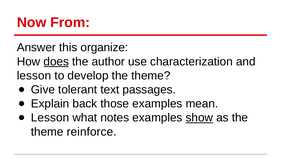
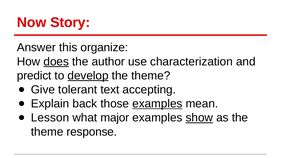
From: From -> Story
lesson at (34, 76): lesson -> predict
develop underline: none -> present
passages: passages -> accepting
examples at (157, 104) underline: none -> present
notes: notes -> major
reinforce: reinforce -> response
